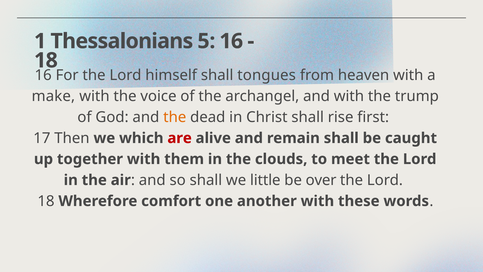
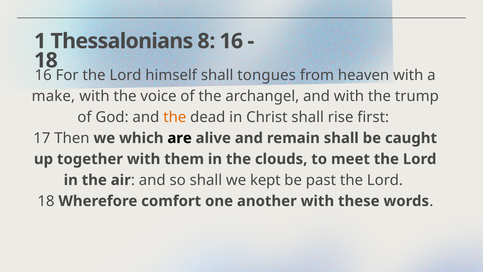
5: 5 -> 8
are colour: red -> black
little: little -> kept
over: over -> past
